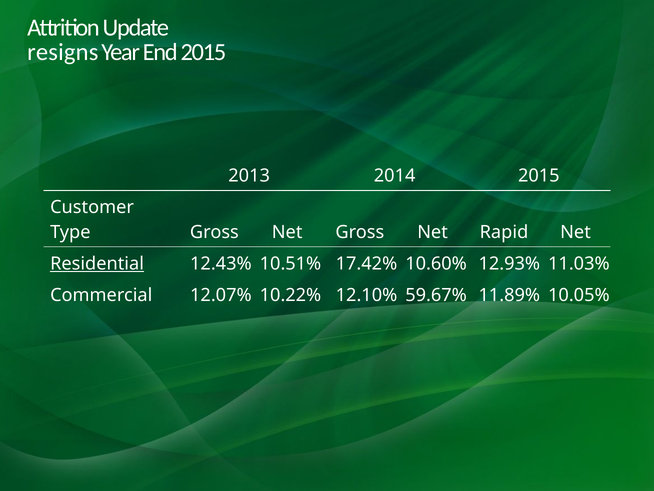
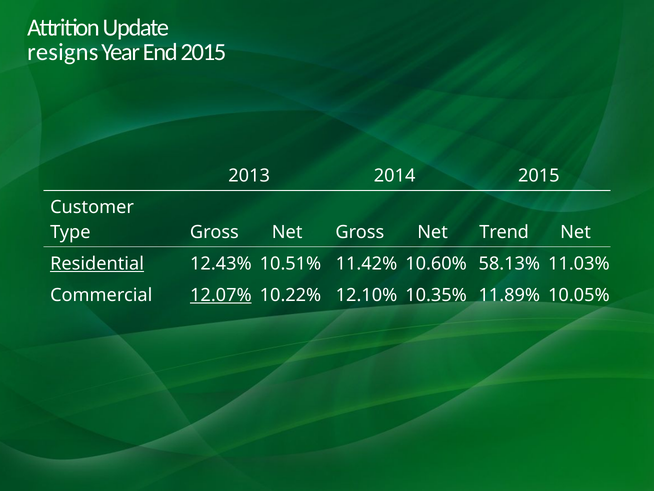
Rapid: Rapid -> Trend
17.42%: 17.42% -> 11.42%
12.93%: 12.93% -> 58.13%
12.07% underline: none -> present
59.67%: 59.67% -> 10.35%
